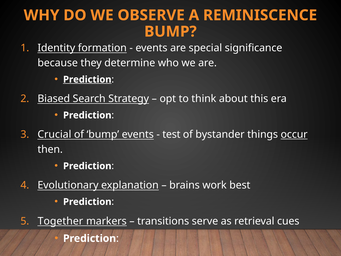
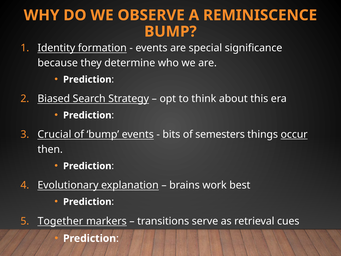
Prediction at (87, 79) underline: present -> none
test: test -> bits
bystander: bystander -> semesters
